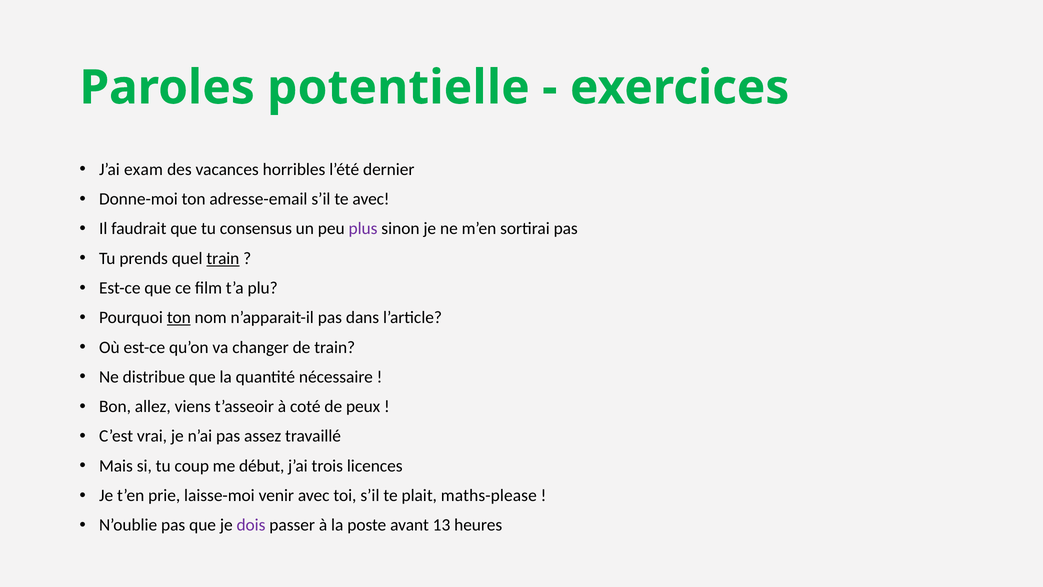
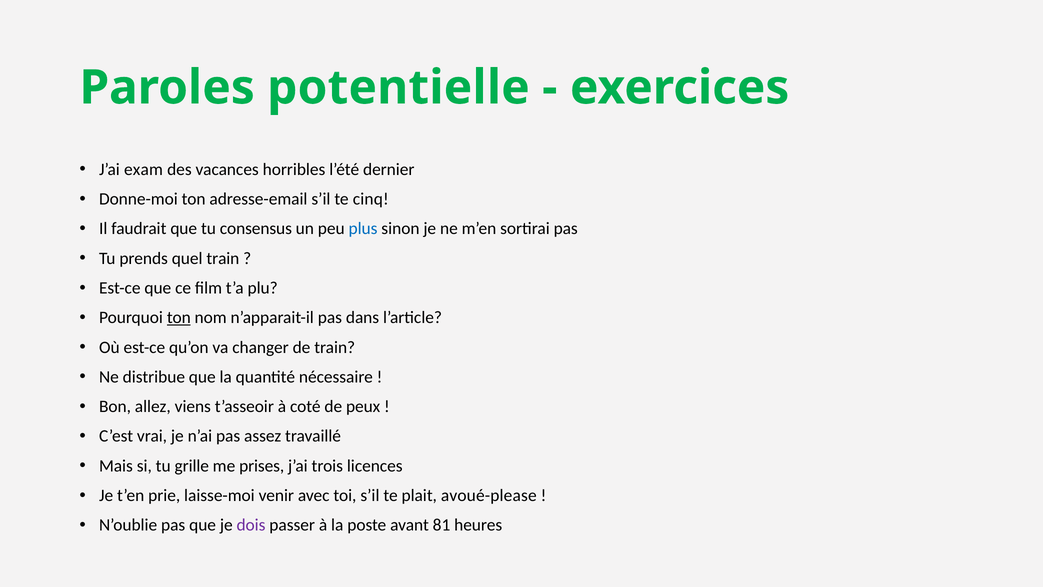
te avec: avec -> cinq
plus colour: purple -> blue
train at (223, 258) underline: present -> none
coup: coup -> grille
début: début -> prises
maths-please: maths-please -> avoué-please
13: 13 -> 81
